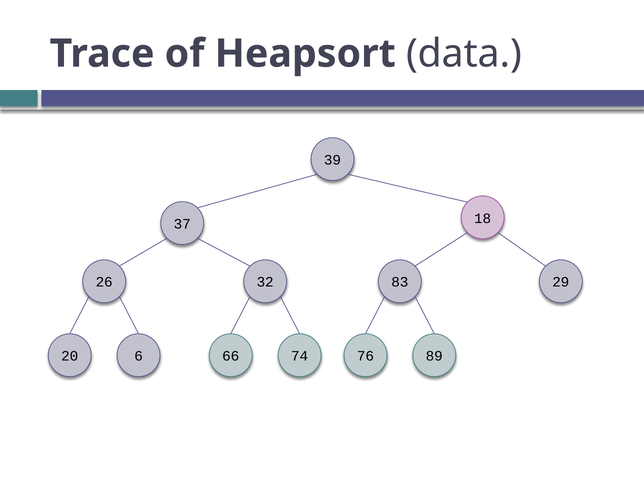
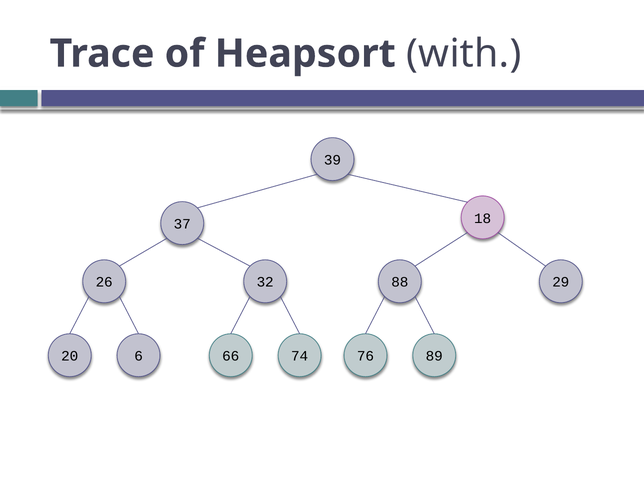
data: data -> with
83: 83 -> 88
